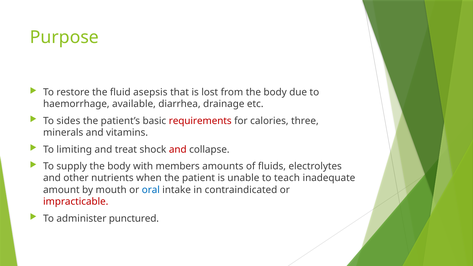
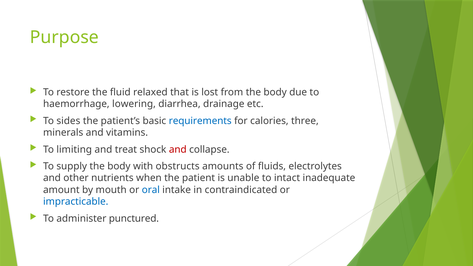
asepsis: asepsis -> relaxed
available: available -> lowering
requirements colour: red -> blue
members: members -> obstructs
teach: teach -> intact
impracticable colour: red -> blue
